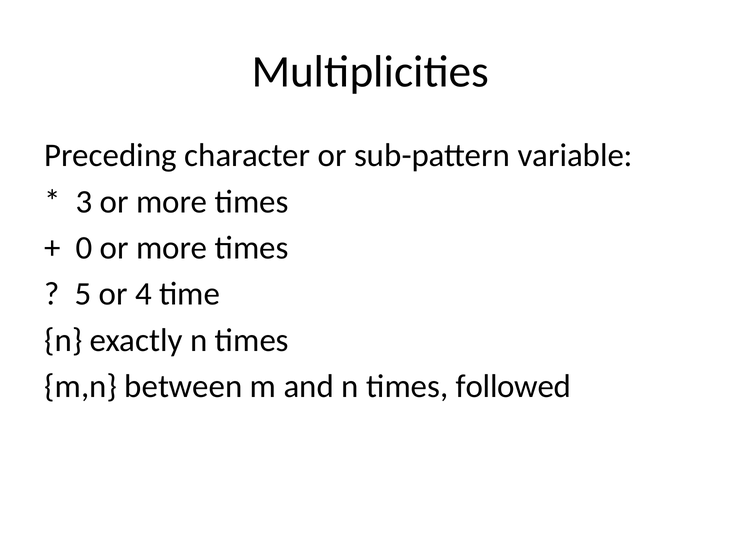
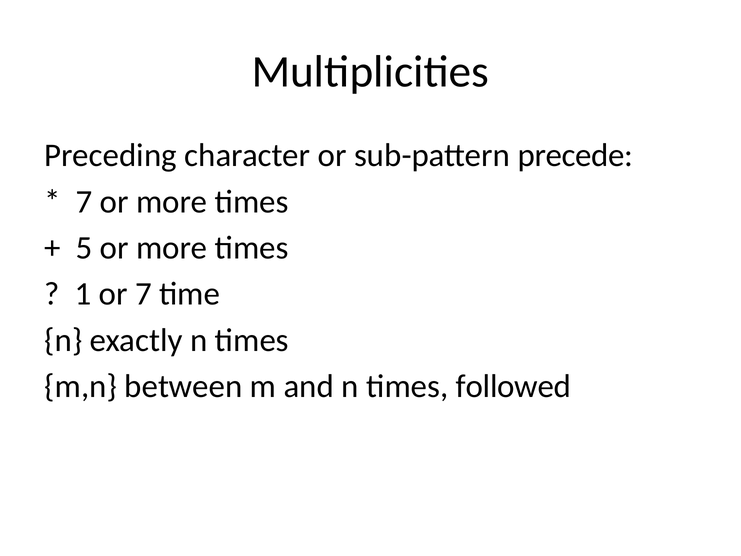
variable: variable -> precede
3 at (84, 202): 3 -> 7
0: 0 -> 5
5: 5 -> 1
or 4: 4 -> 7
